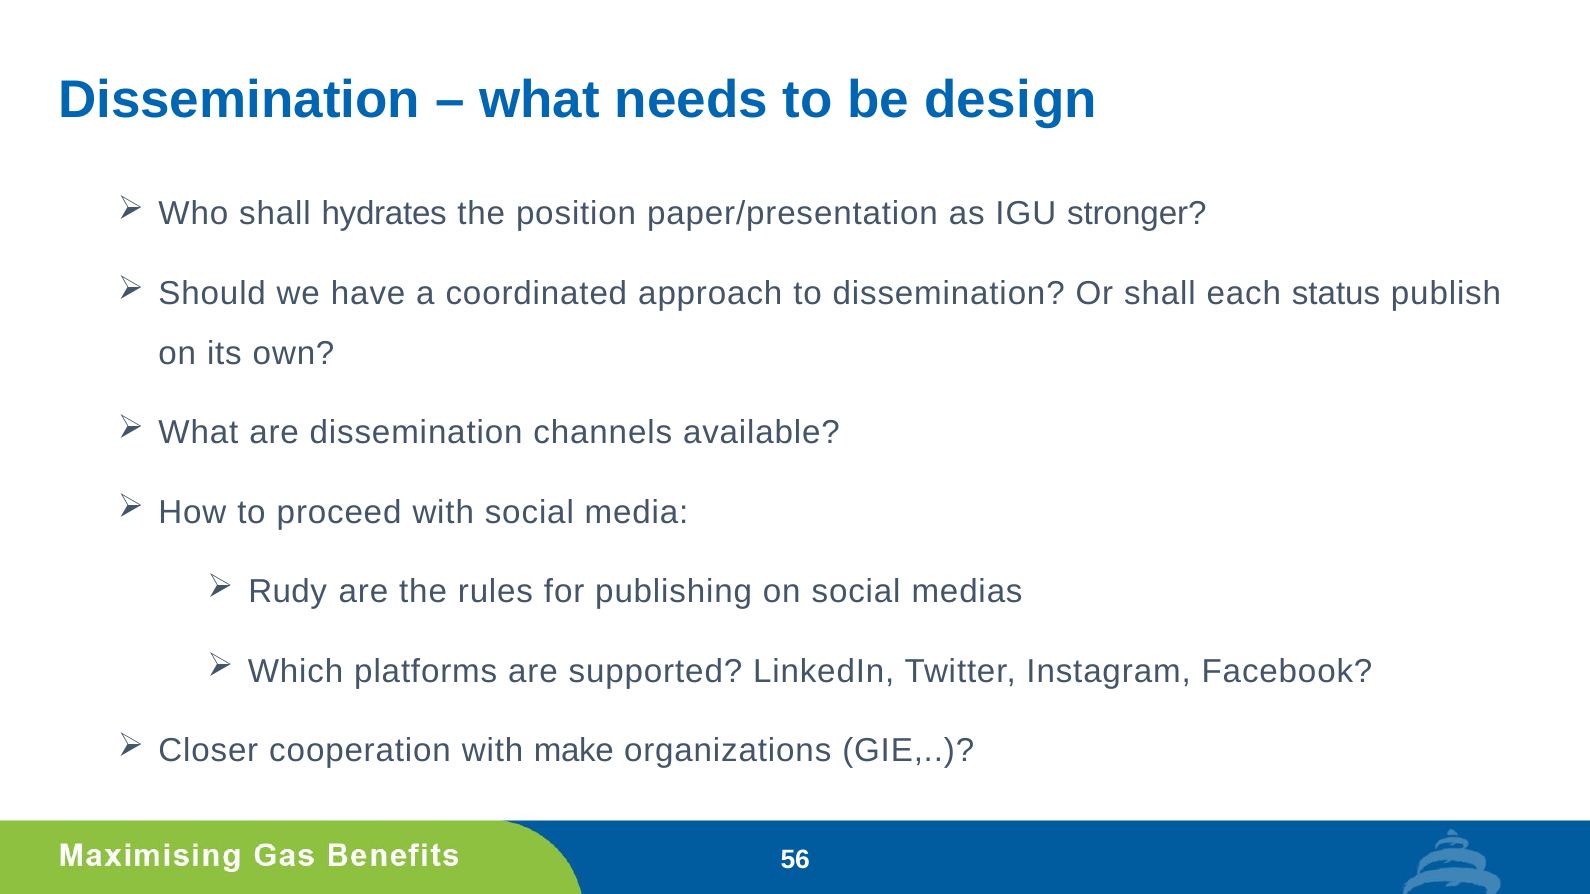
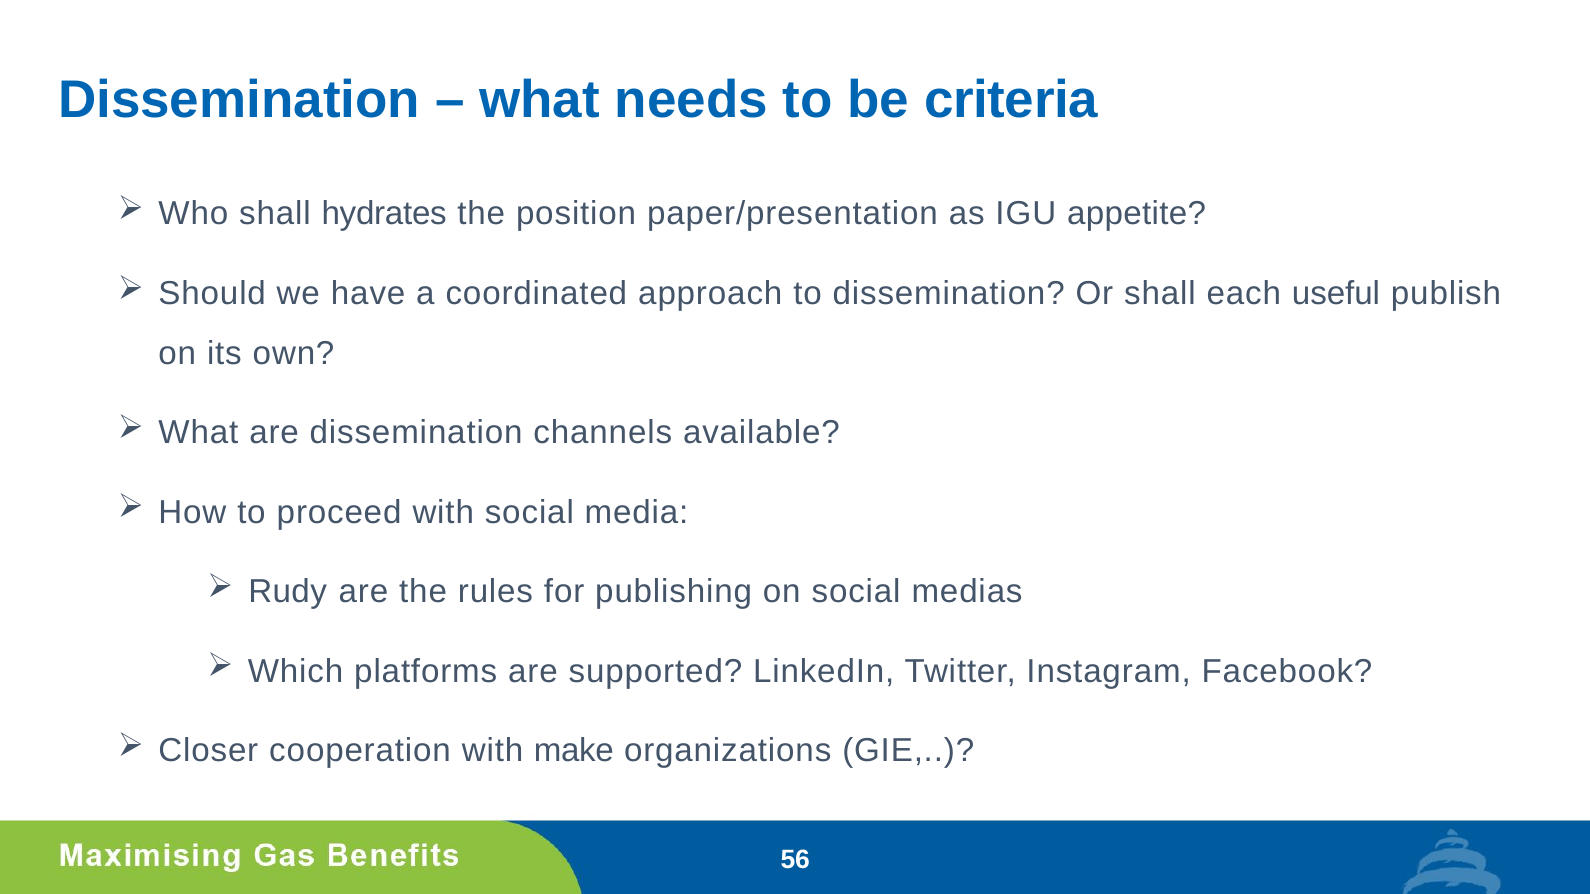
design: design -> criteria
stronger: stronger -> appetite
status: status -> useful
